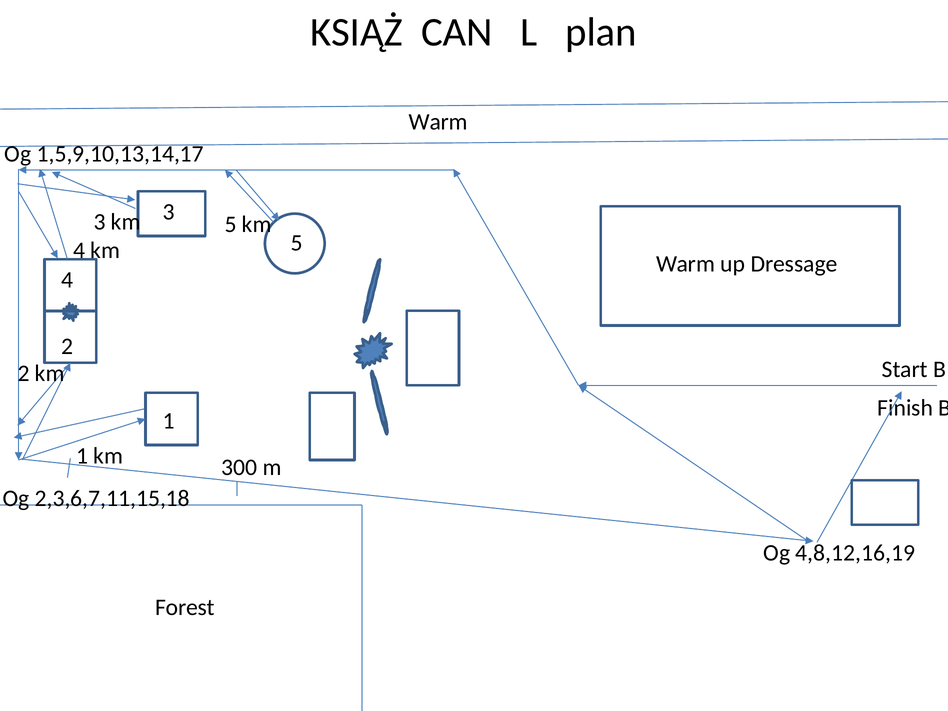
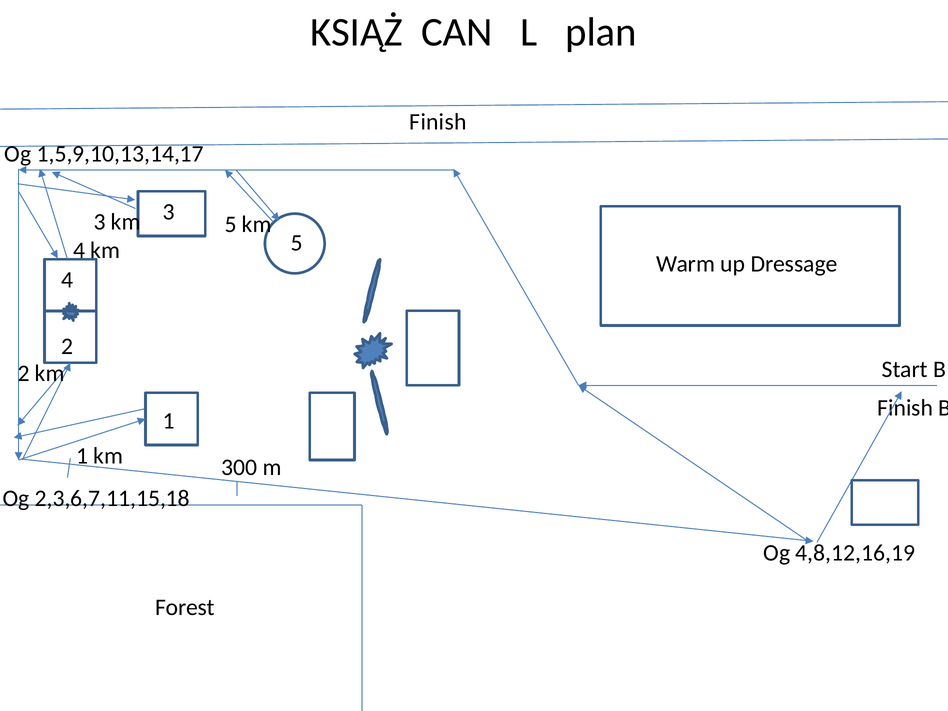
Warm at (438, 122): Warm -> Finish
